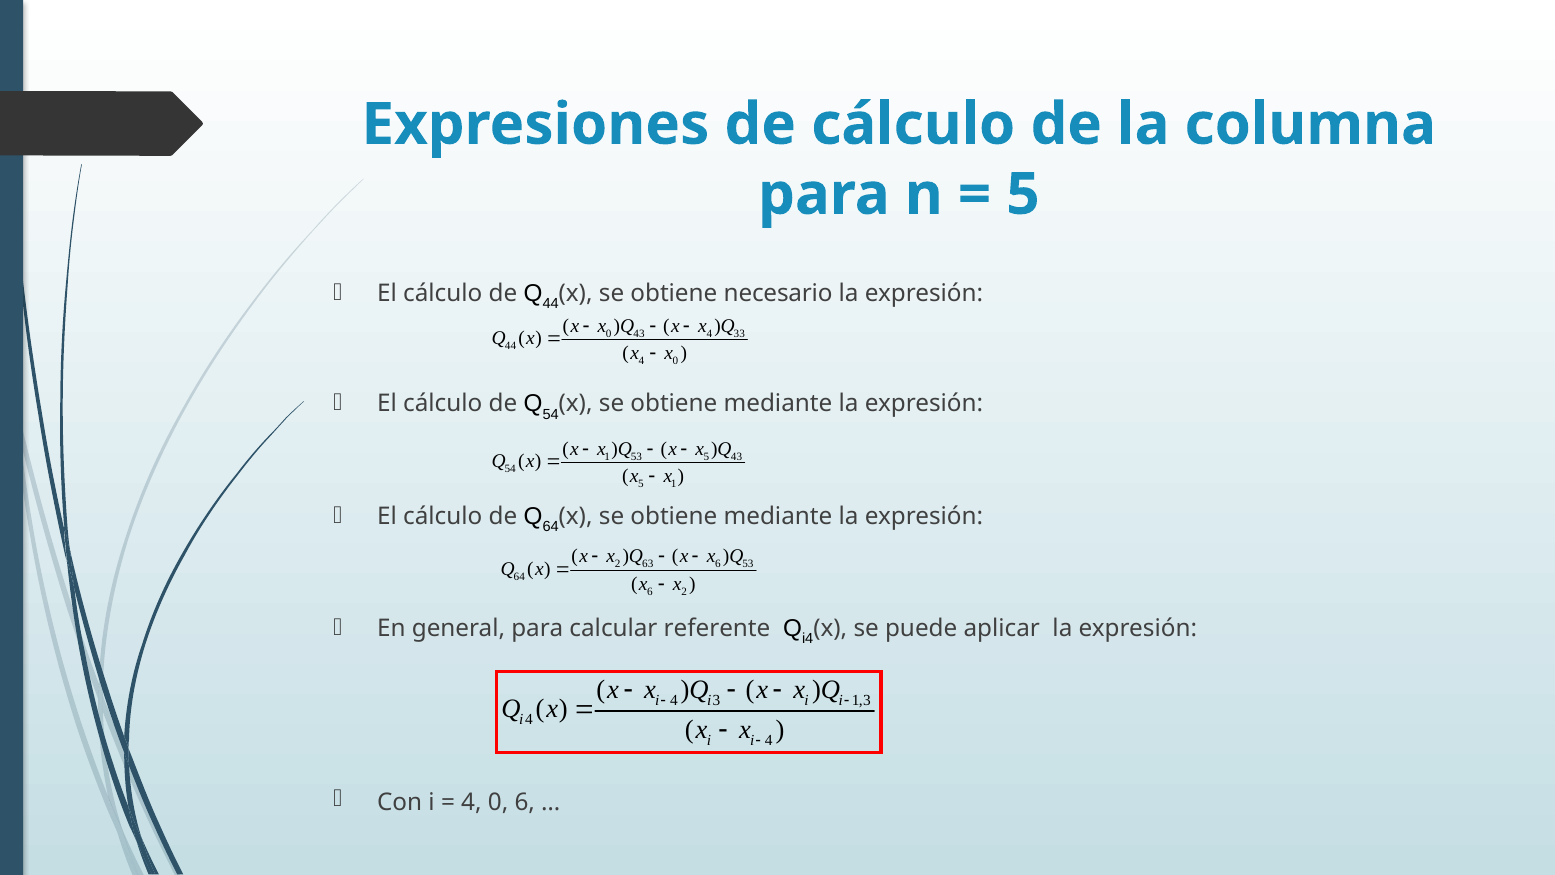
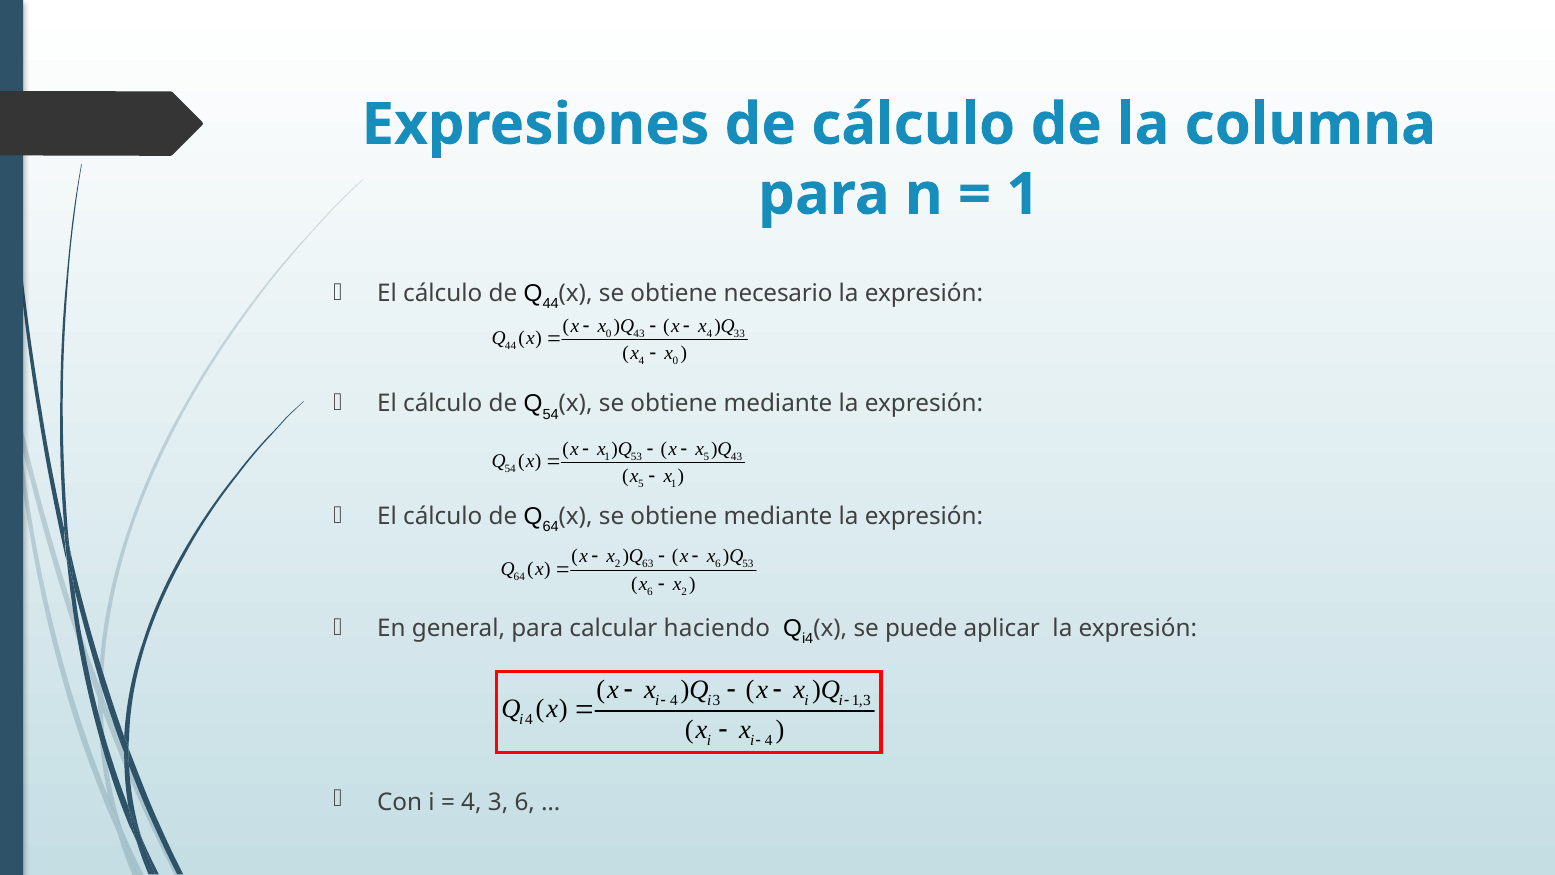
5 at (1023, 194): 5 -> 1
referente: referente -> haciendo
0 at (498, 802): 0 -> 3
